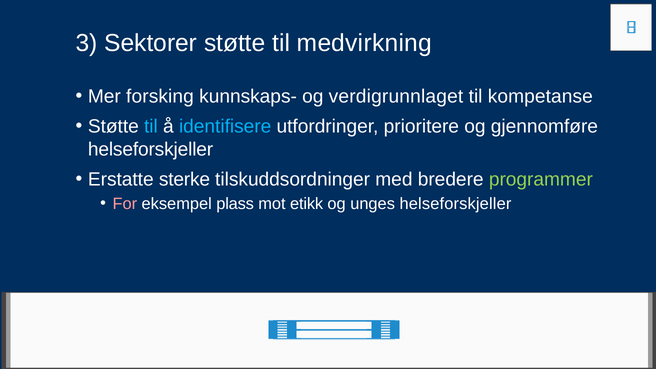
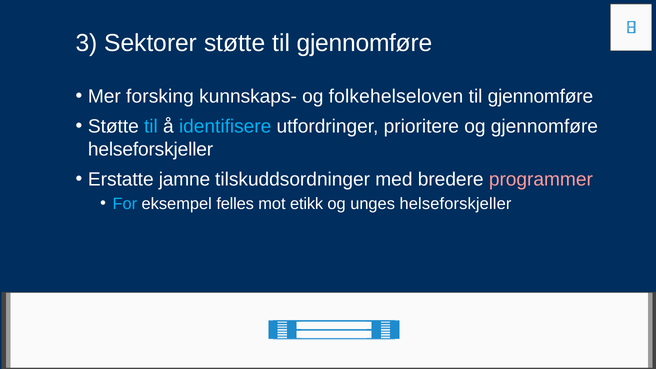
støtte til medvirkning: medvirkning -> gjennomføre
verdigrunnlaget: verdigrunnlaget -> folkehelseloven
kompetanse at (540, 97): kompetanse -> gjennomføre
sterke: sterke -> jamne
programmer colour: light green -> pink
For colour: pink -> light blue
plass: plass -> felles
